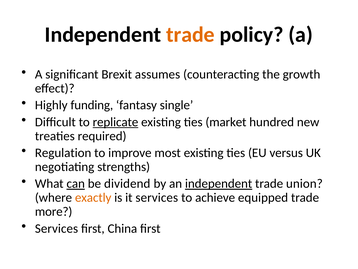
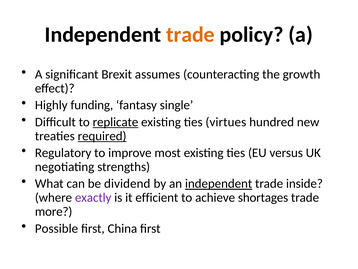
market: market -> virtues
required underline: none -> present
Regulation: Regulation -> Regulatory
can underline: present -> none
union: union -> inside
exactly colour: orange -> purple
it services: services -> efficient
equipped: equipped -> shortages
Services at (56, 228): Services -> Possible
